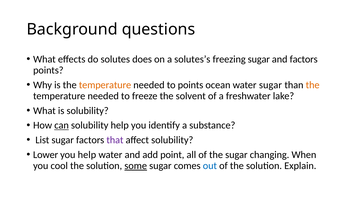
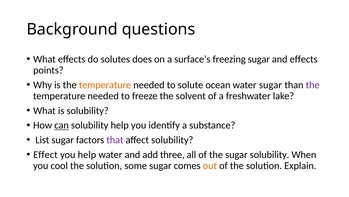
solutes’s: solutes’s -> surface’s
and factors: factors -> effects
to points: points -> solute
the at (313, 85) colour: orange -> purple
Lower: Lower -> Effect
point: point -> three
sugar changing: changing -> solubility
some underline: present -> none
out colour: blue -> orange
